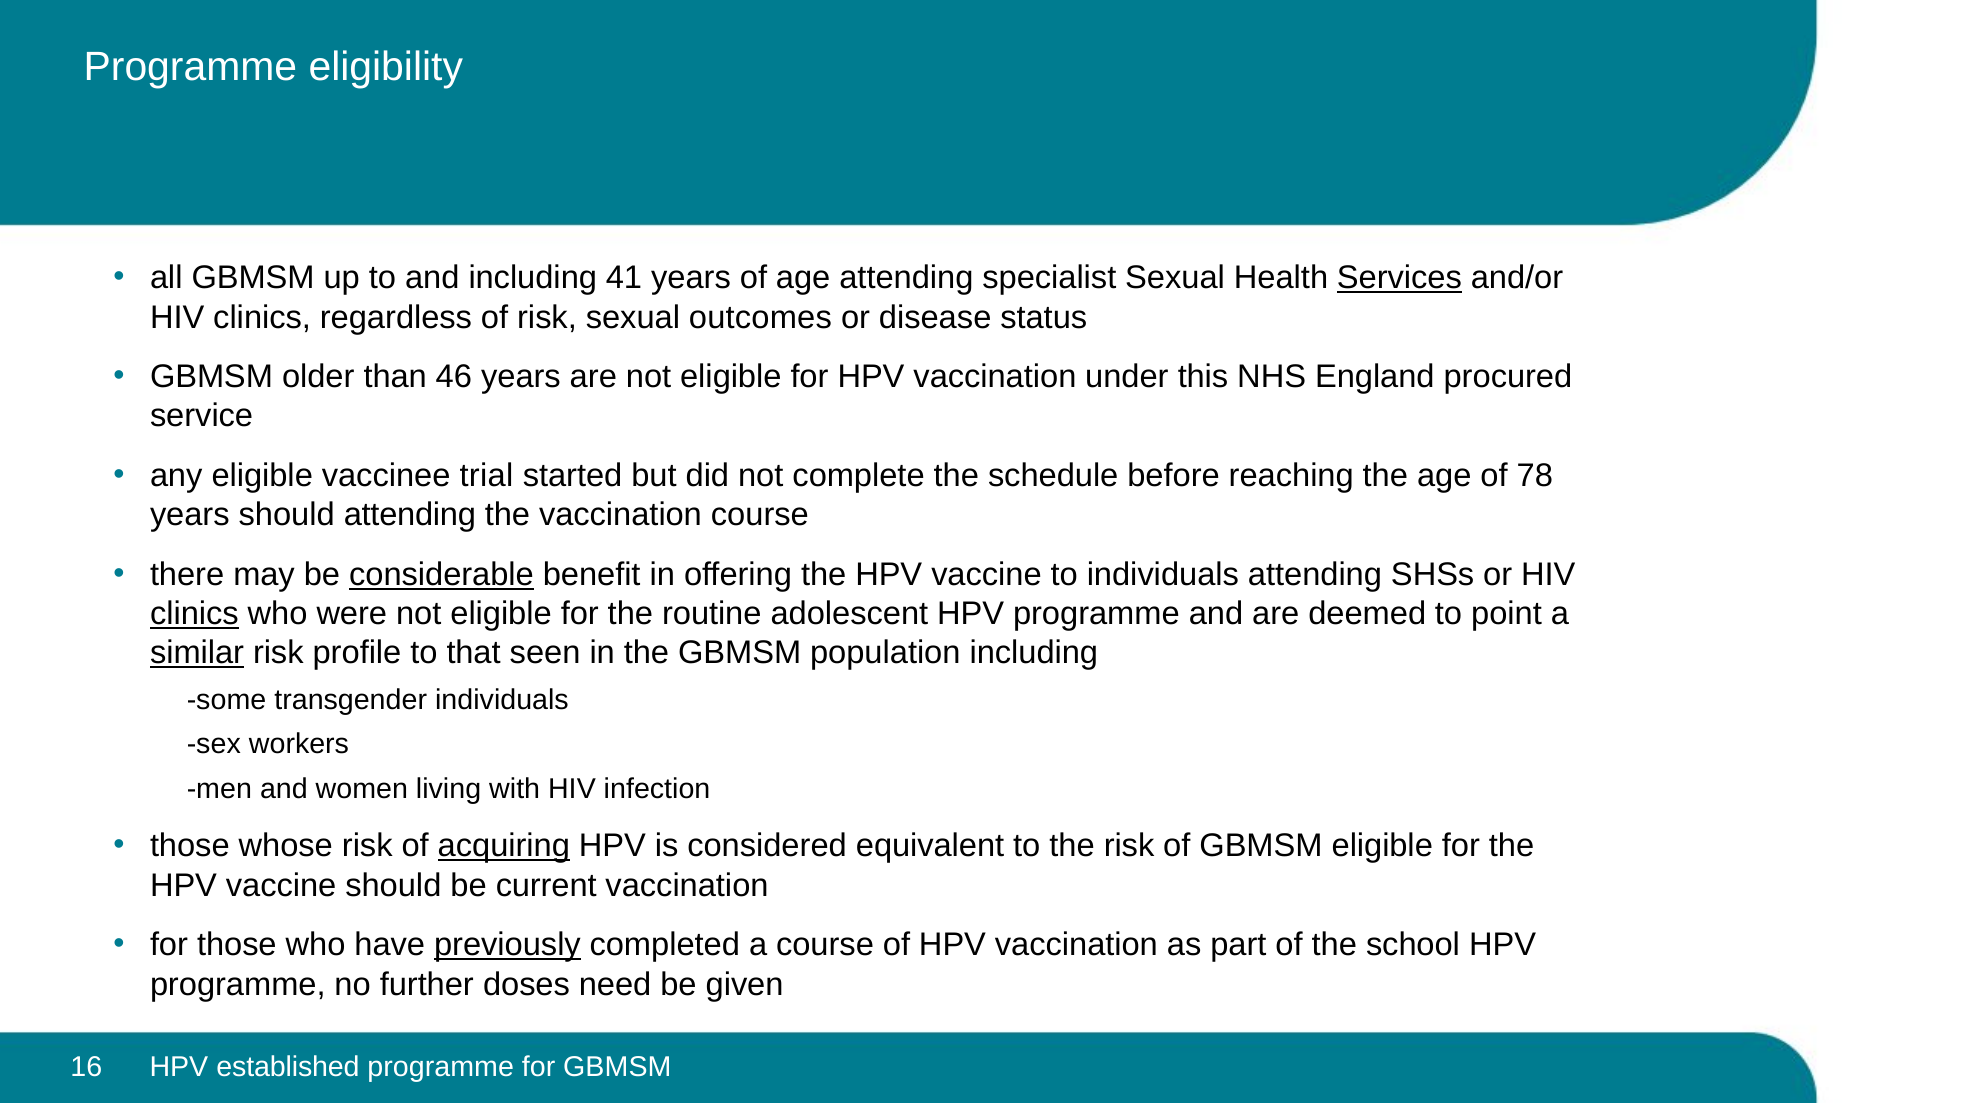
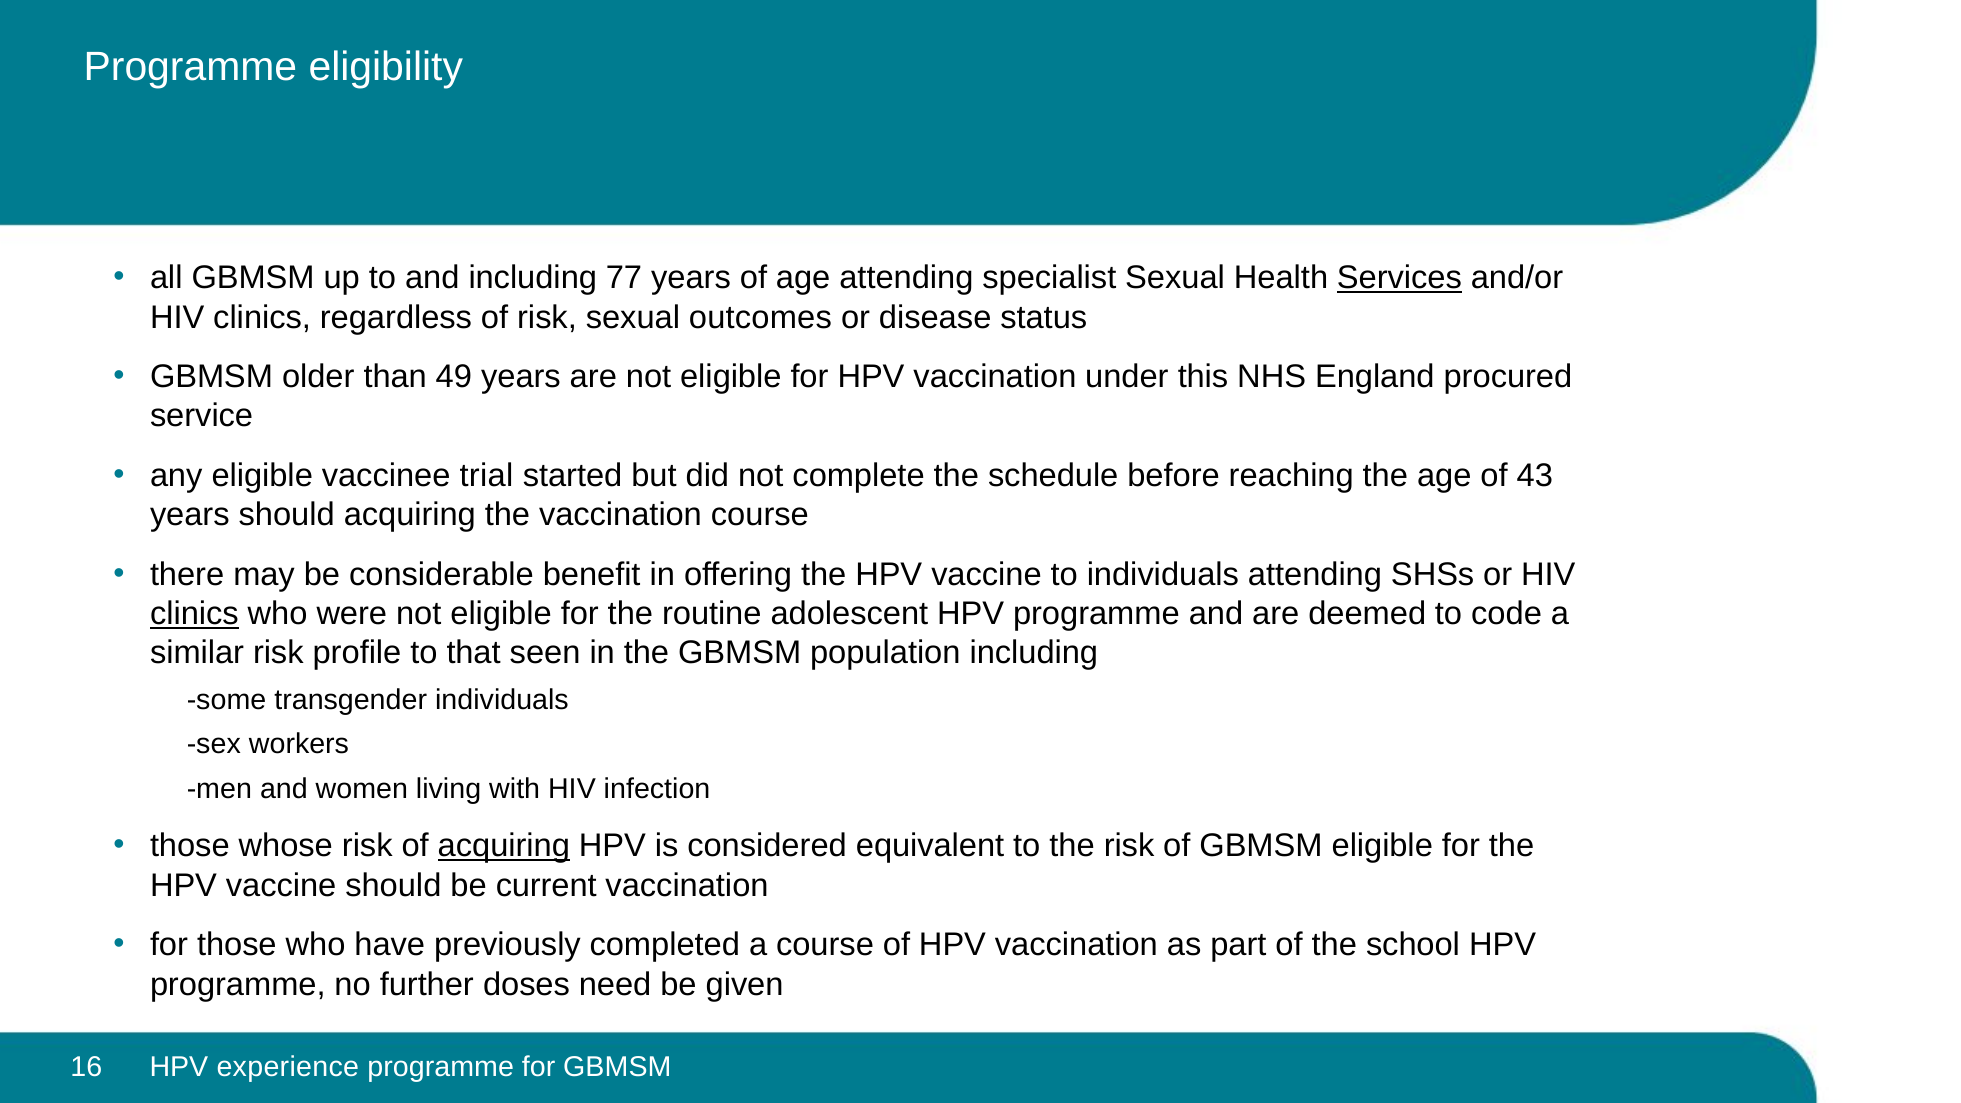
41: 41 -> 77
46: 46 -> 49
78: 78 -> 43
should attending: attending -> acquiring
considerable underline: present -> none
point: point -> code
similar underline: present -> none
previously underline: present -> none
established: established -> experience
